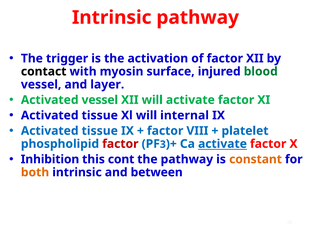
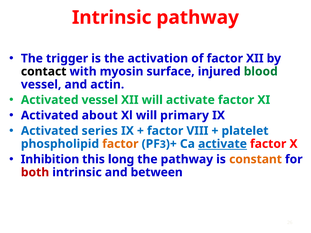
layer: layer -> actin
tissue at (100, 115): tissue -> about
internal: internal -> primary
tissue at (100, 131): tissue -> series
factor at (120, 144) colour: red -> orange
cont: cont -> long
both colour: orange -> red
